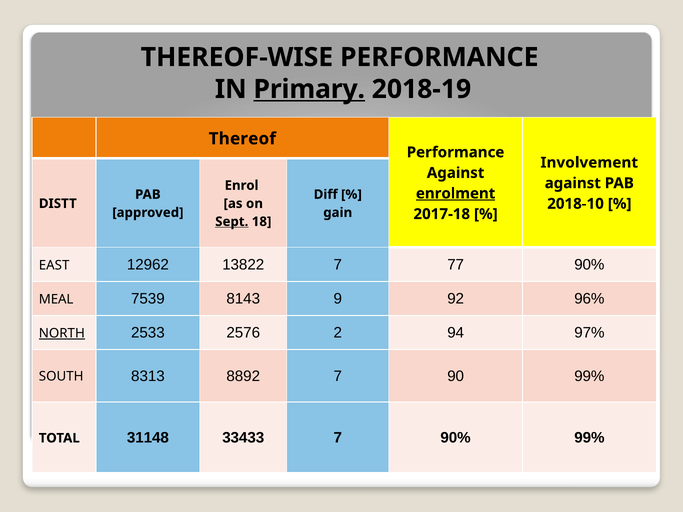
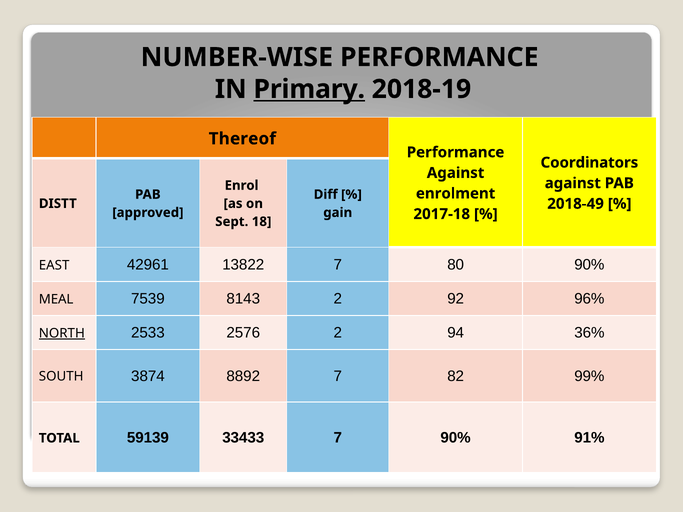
THEREOF-WISE: THEREOF-WISE -> NUMBER-WISE
Involvement: Involvement -> Coordinators
enrolment underline: present -> none
2018-10: 2018-10 -> 2018-49
Sept underline: present -> none
12962: 12962 -> 42961
77: 77 -> 80
8143 9: 9 -> 2
97%: 97% -> 36%
8313: 8313 -> 3874
90: 90 -> 82
31148: 31148 -> 59139
90% 99%: 99% -> 91%
